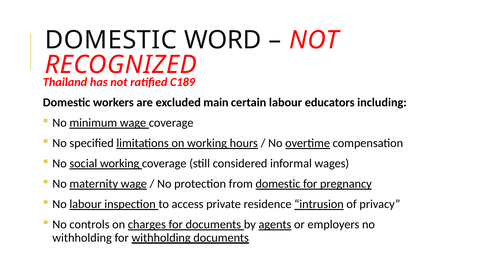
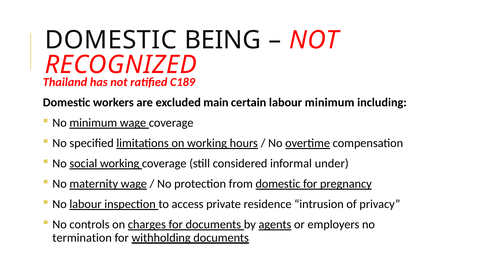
WORD: WORD -> BEING
labour educators: educators -> minimum
wages: wages -> under
intrusion underline: present -> none
withholding at (82, 238): withholding -> termination
